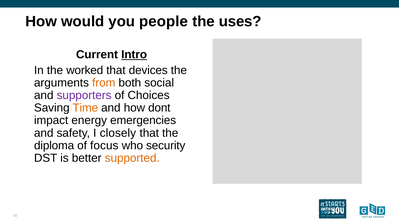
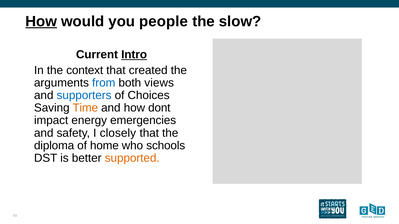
How at (41, 21) underline: none -> present
uses: uses -> slow
worked: worked -> context
devices: devices -> created
from colour: orange -> blue
social: social -> views
supporters colour: purple -> blue
focus: focus -> home
security: security -> schools
